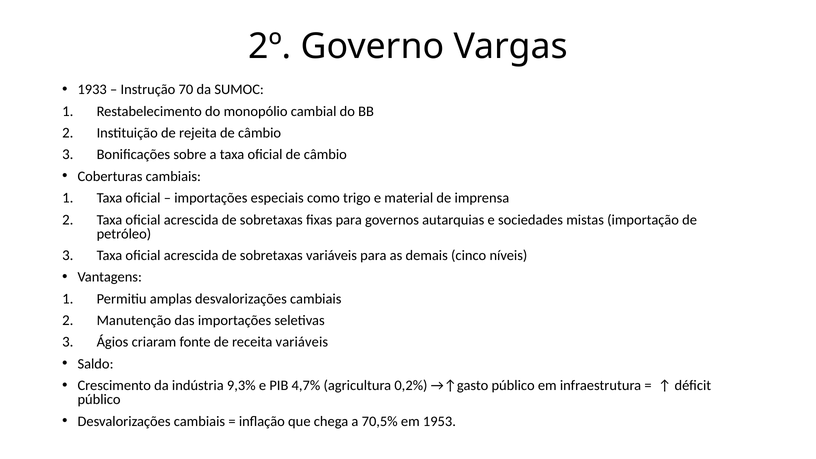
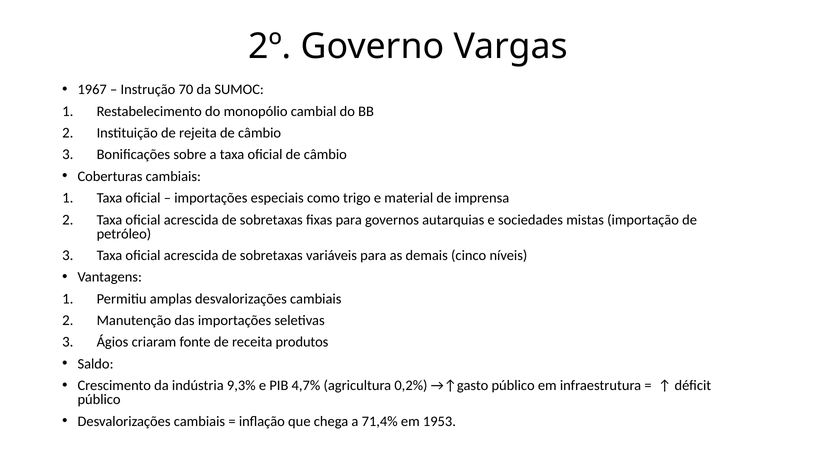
1933: 1933 -> 1967
receita variáveis: variáveis -> produtos
70,5%: 70,5% -> 71,4%
